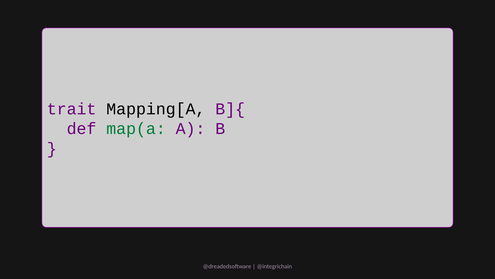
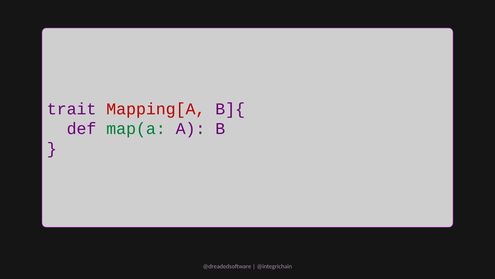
Mapping[A colour: black -> red
